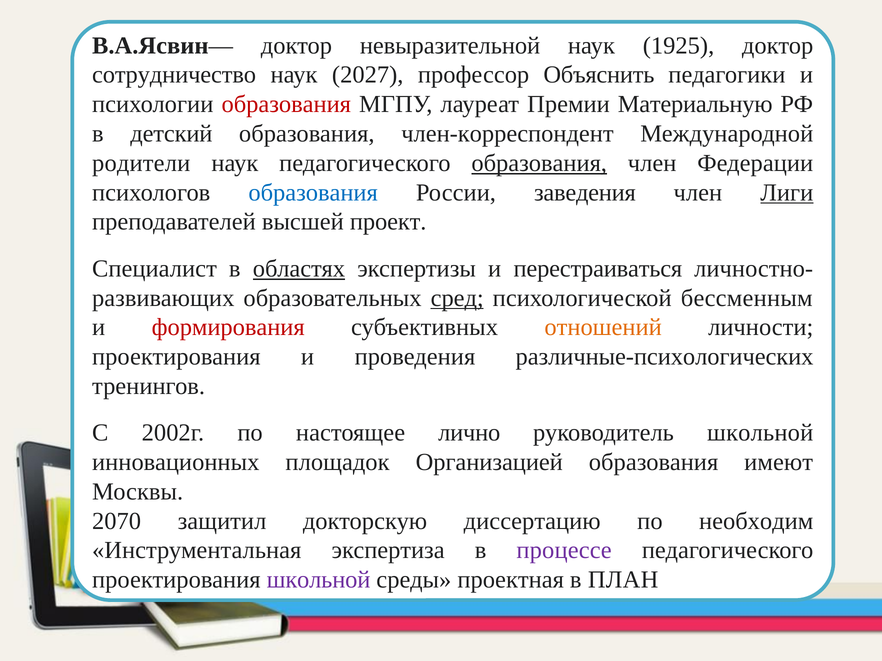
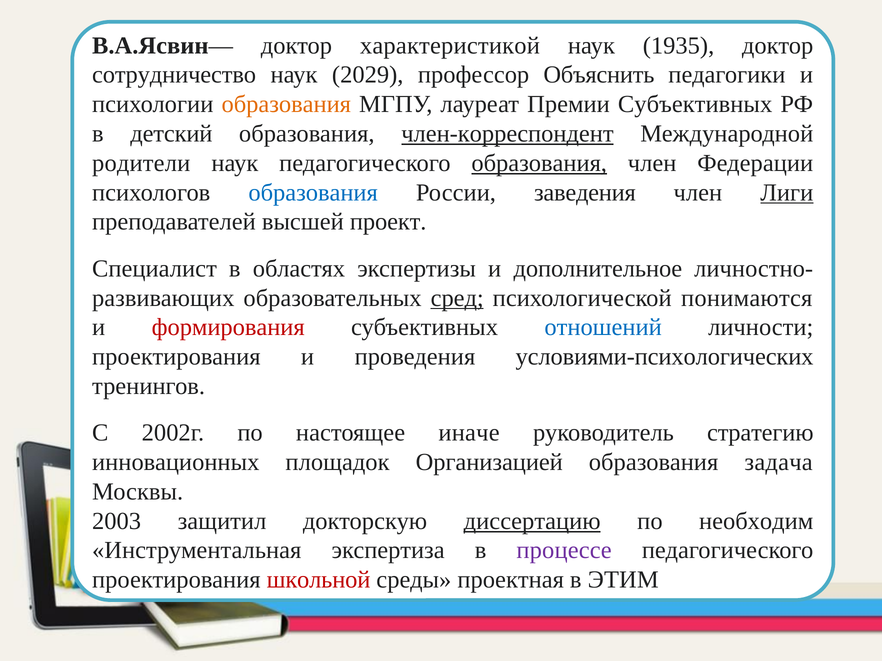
невыразительной: невыразительной -> характеристикой
1925: 1925 -> 1935
2027: 2027 -> 2029
образования at (286, 104) colour: red -> orange
Премии Материальную: Материальную -> Субъективных
член-корреспондент underline: none -> present
областях underline: present -> none
перестраиваться: перестраиваться -> дополнительное
бессменным: бессменным -> понимаются
отношений colour: orange -> blue
различные-психологических: различные-психологических -> условиями-психологических
лично: лично -> иначе
руководитель школьной: школьной -> стратегию
имеют: имеют -> задача
2070: 2070 -> 2003
диссертацию underline: none -> present
школьной at (319, 580) colour: purple -> red
ПЛАН: ПЛАН -> ЭТИМ
